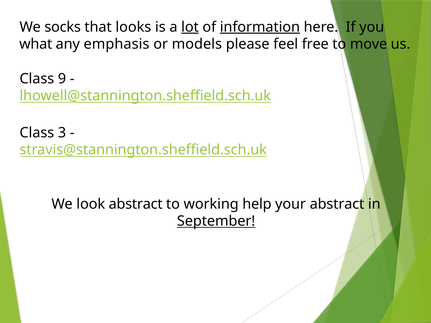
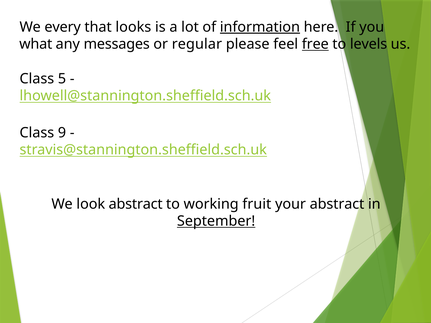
socks: socks -> every
lot underline: present -> none
emphasis: emphasis -> messages
models: models -> regular
free underline: none -> present
move: move -> levels
9: 9 -> 5
3: 3 -> 9
help: help -> fruit
